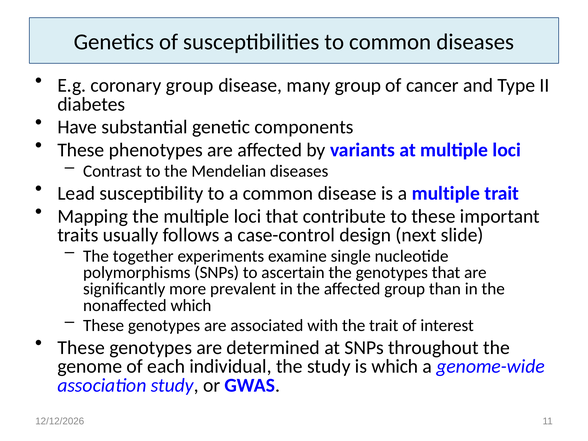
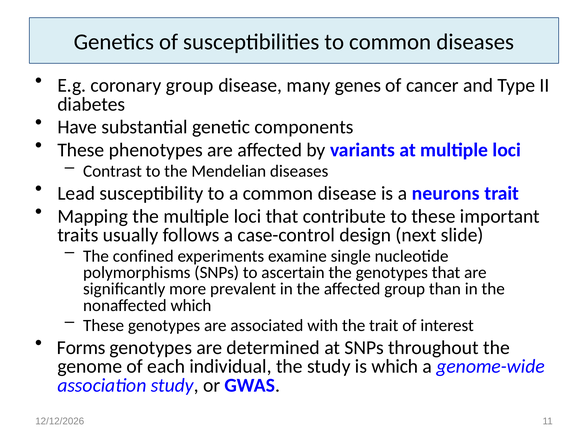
many group: group -> genes
a multiple: multiple -> neurons
together: together -> confined
These at (81, 348): These -> Forms
